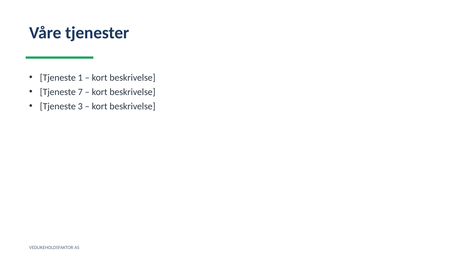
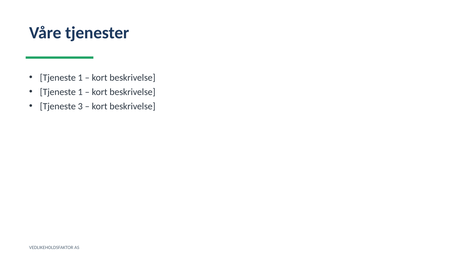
7 at (80, 92): 7 -> 1
